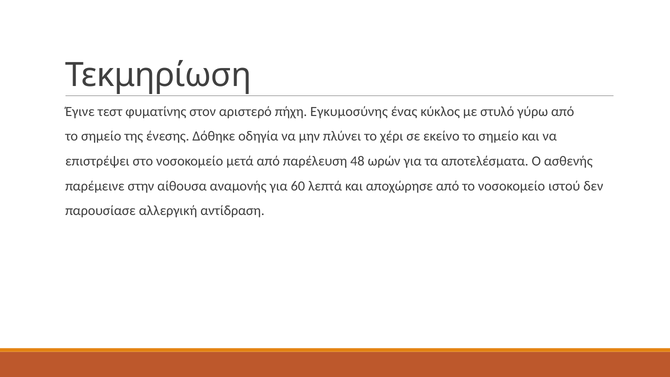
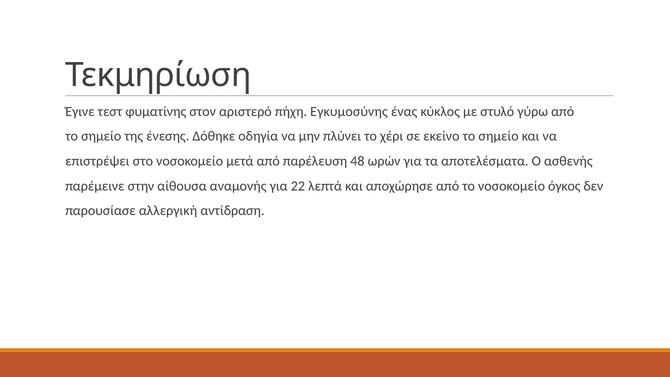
60: 60 -> 22
ιστού: ιστού -> όγκος
